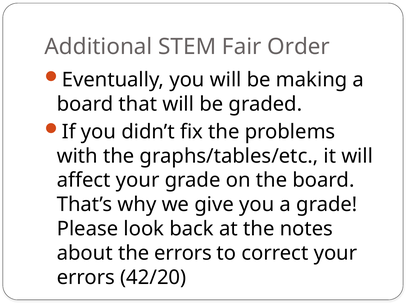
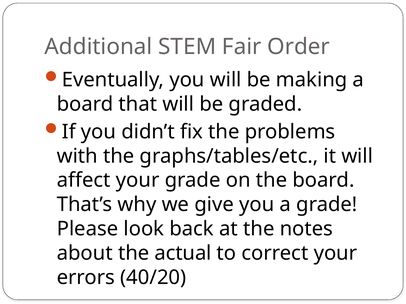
the errors: errors -> actual
42/20: 42/20 -> 40/20
